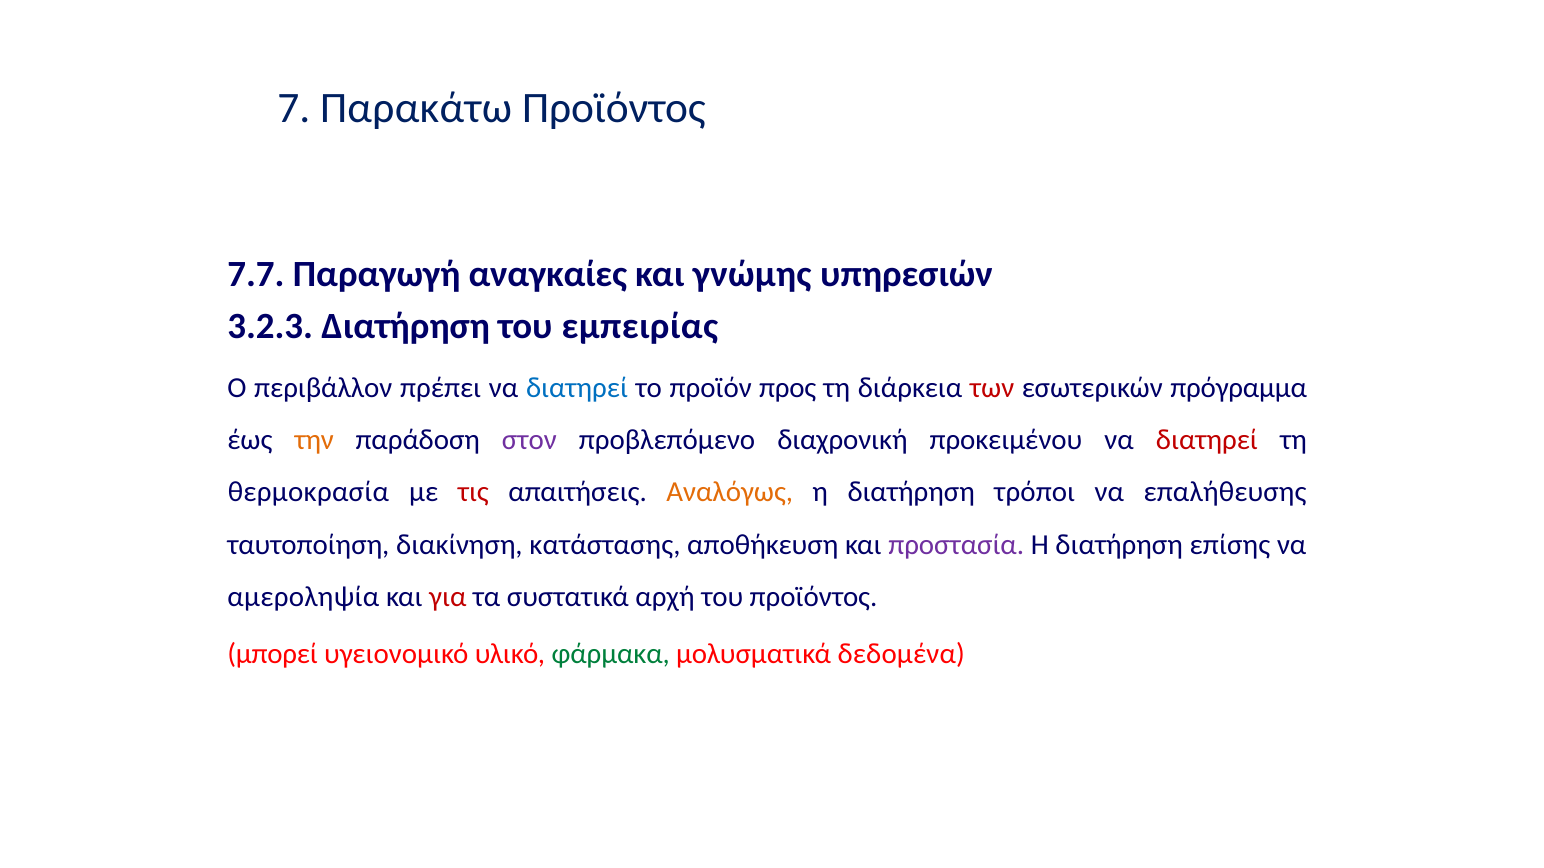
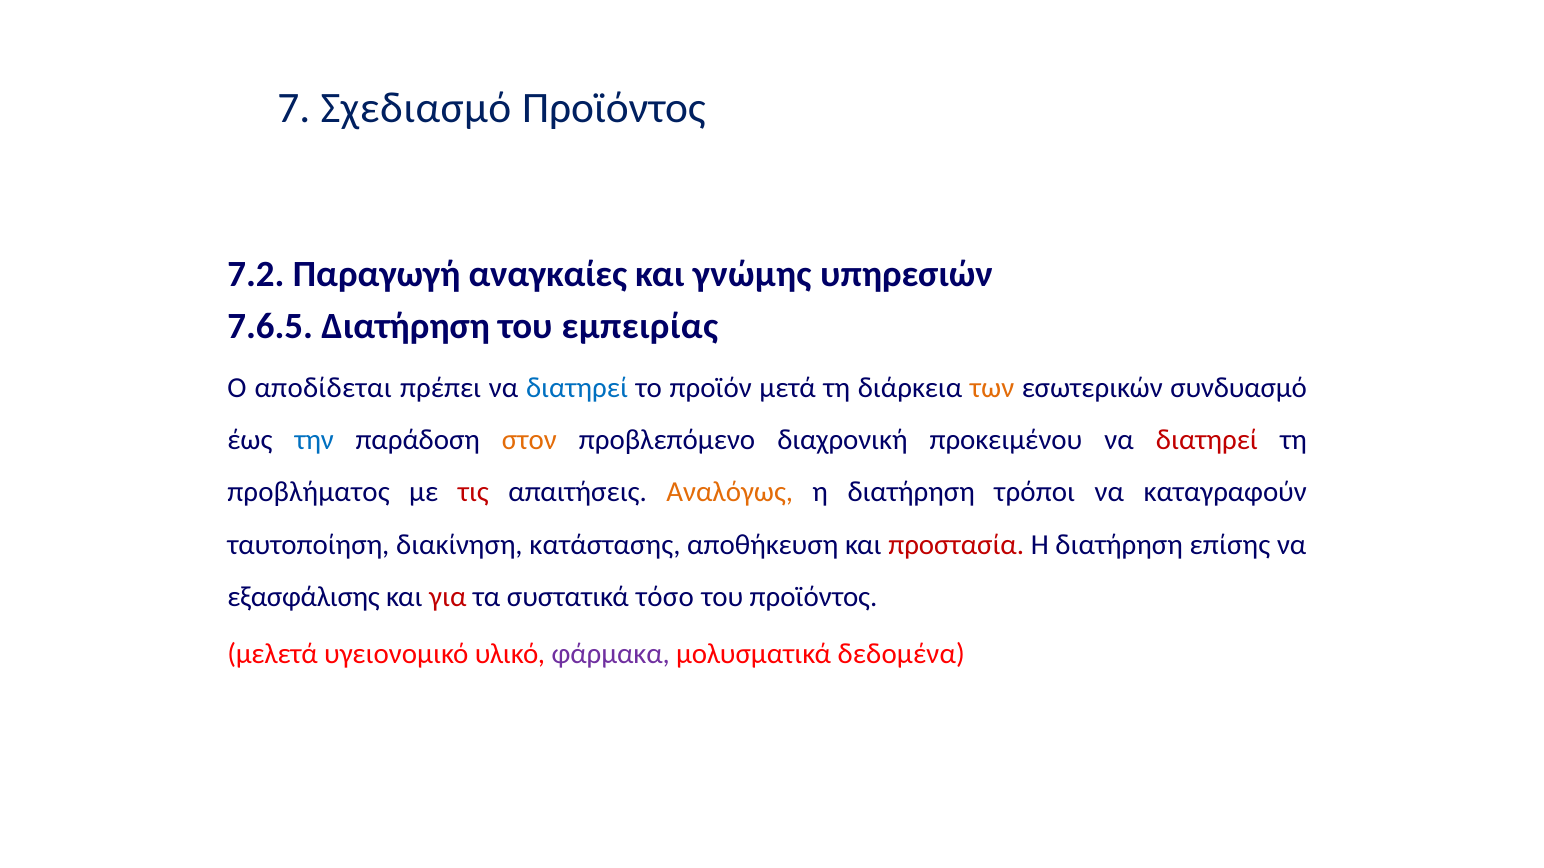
Παρακάτω: Παρακάτω -> Σχεδιασμό
7.7: 7.7 -> 7.2
3.2.3: 3.2.3 -> 7.6.5
περιβάλλον: περιβάλλον -> αποδίδεται
προς: προς -> μετά
των colour: red -> orange
πρόγραμμα: πρόγραμμα -> συνδυασμό
την colour: orange -> blue
στον colour: purple -> orange
θερμοκρασία: θερμοκρασία -> προβλήματος
επαλήθευσης: επαλήθευσης -> καταγραφούν
προστασία colour: purple -> red
αμεροληψία: αμεροληψία -> εξασφάλισης
αρχή: αρχή -> τόσο
μπορεί: μπορεί -> μελετά
φάρμακα colour: green -> purple
